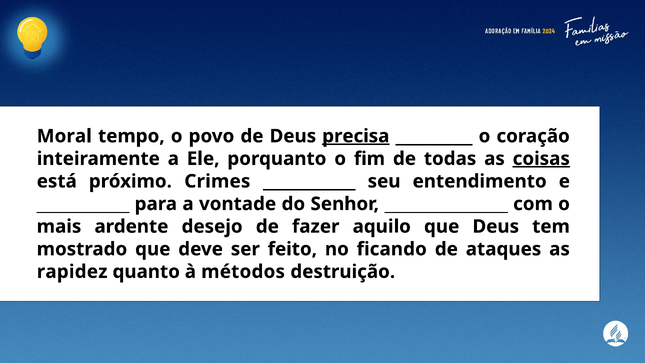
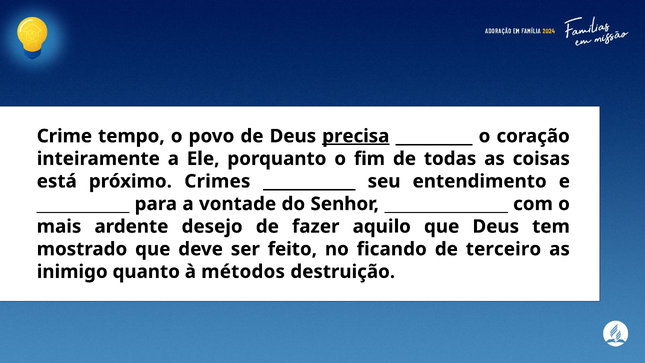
Moral: Moral -> Crime
coisas underline: present -> none
ataques: ataques -> terceiro
rapidez: rapidez -> inimigo
